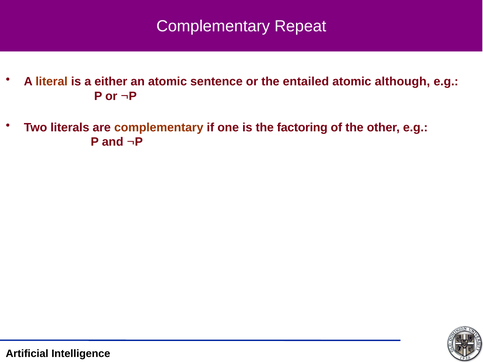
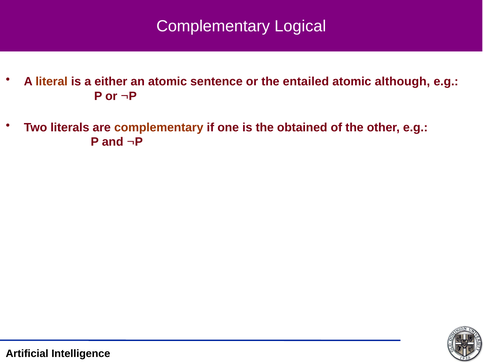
Repeat: Repeat -> Logical
factoring: factoring -> obtained
